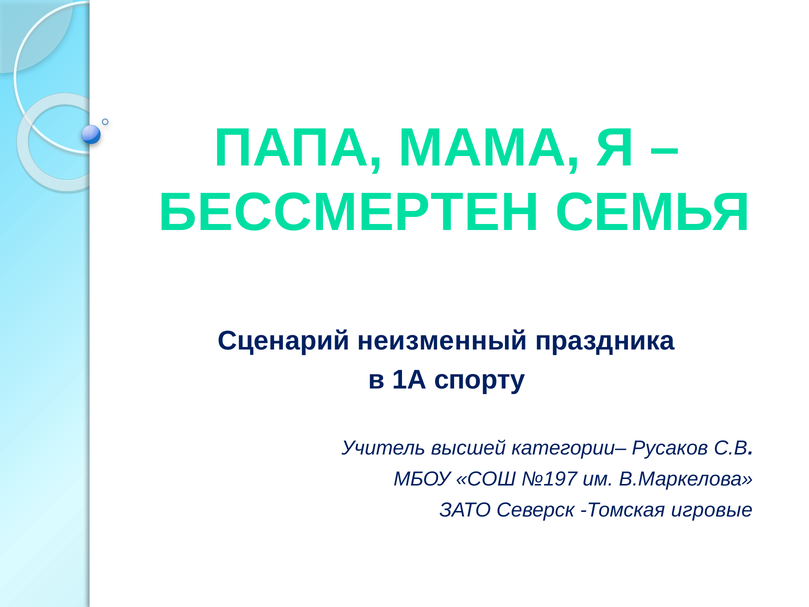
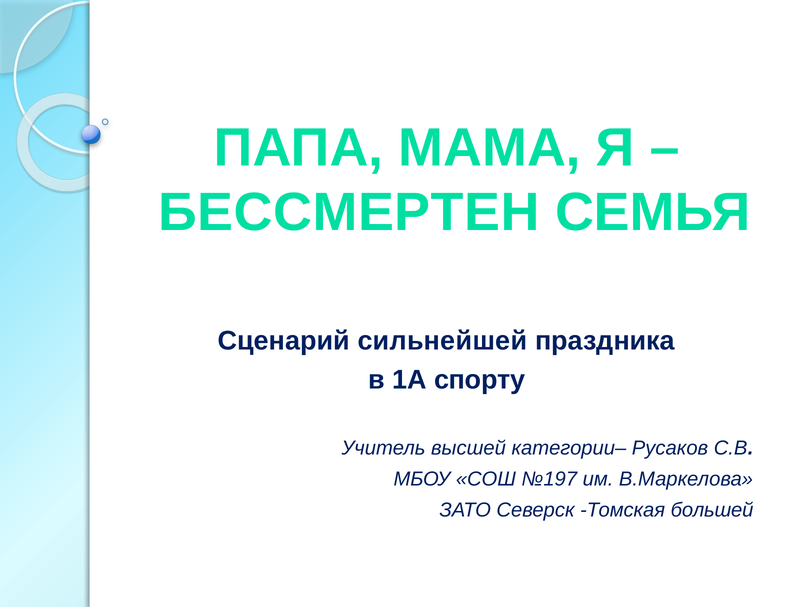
неизменный: неизменный -> сильнейшей
игровые: игровые -> большей
